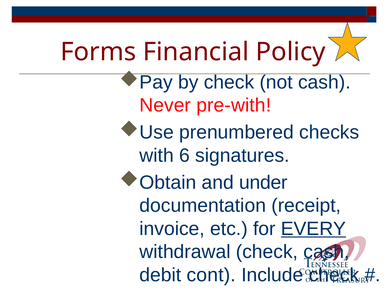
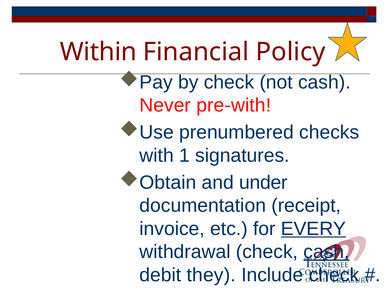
Forms: Forms -> Within
6: 6 -> 1
cash at (326, 252) underline: none -> present
cont: cont -> they
